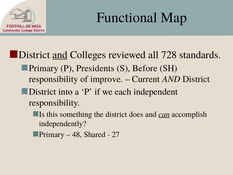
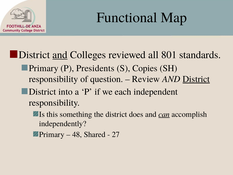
728: 728 -> 801
Before: Before -> Copies
improve: improve -> question
Current: Current -> Review
District at (196, 79) underline: none -> present
